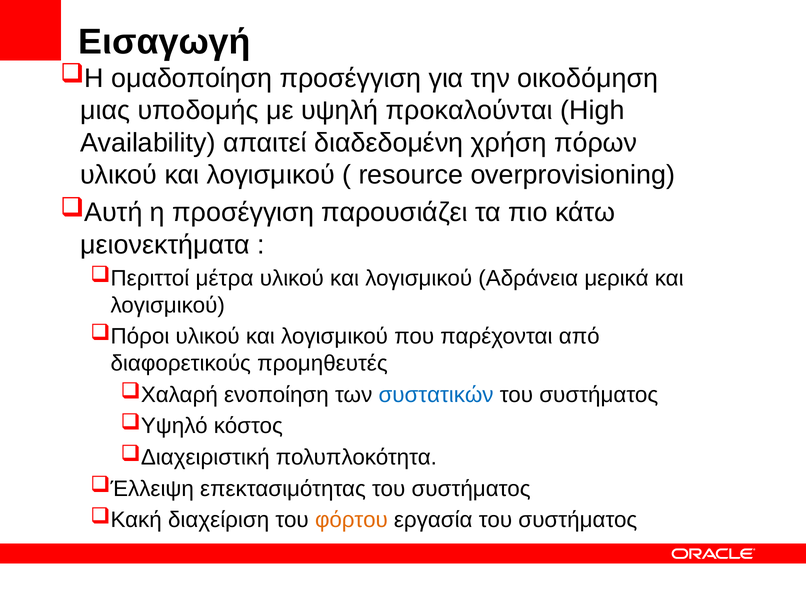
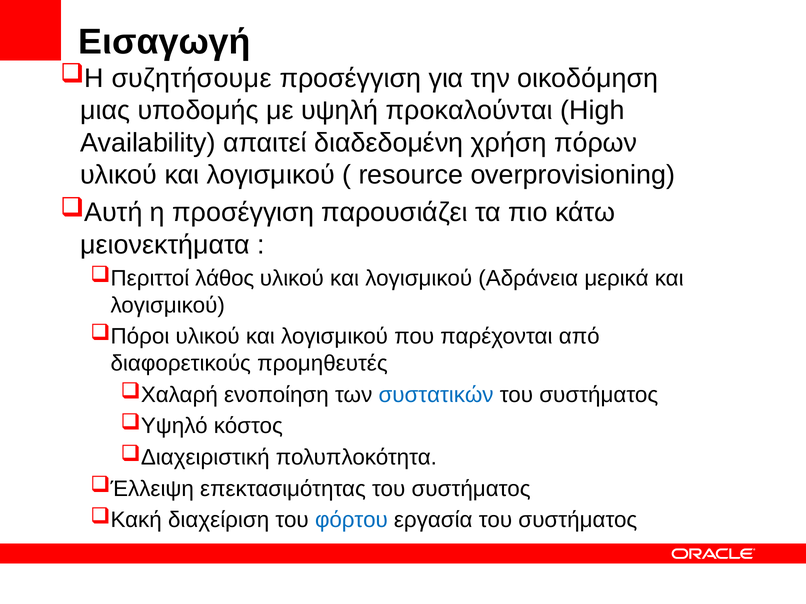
ομαδοποίηση: ομαδοποίηση -> συζητήσουμε
μέτρα: μέτρα -> λάθος
φόρτου colour: orange -> blue
